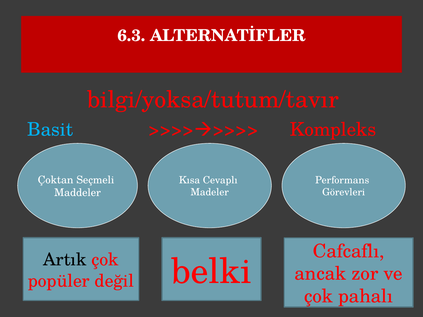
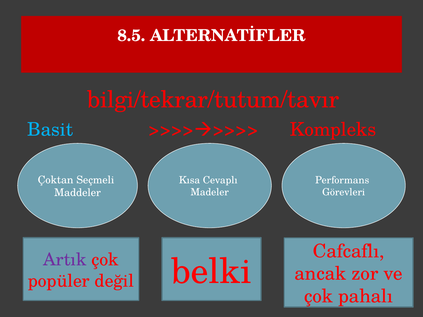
6.3: 6.3 -> 8.5
bilgi/yoksa/tutum/tavır: bilgi/yoksa/tutum/tavır -> bilgi/tekrar/tutum/tavır
Artık colour: black -> purple
